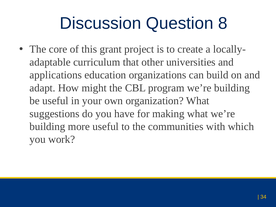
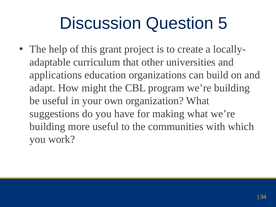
8: 8 -> 5
core: core -> help
